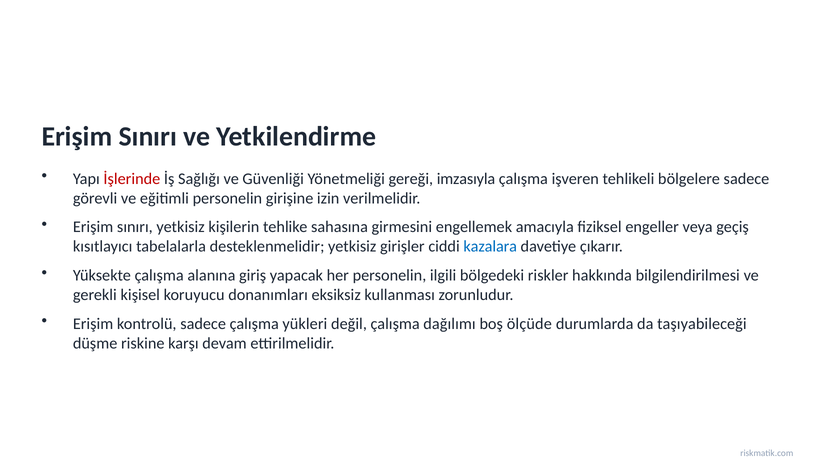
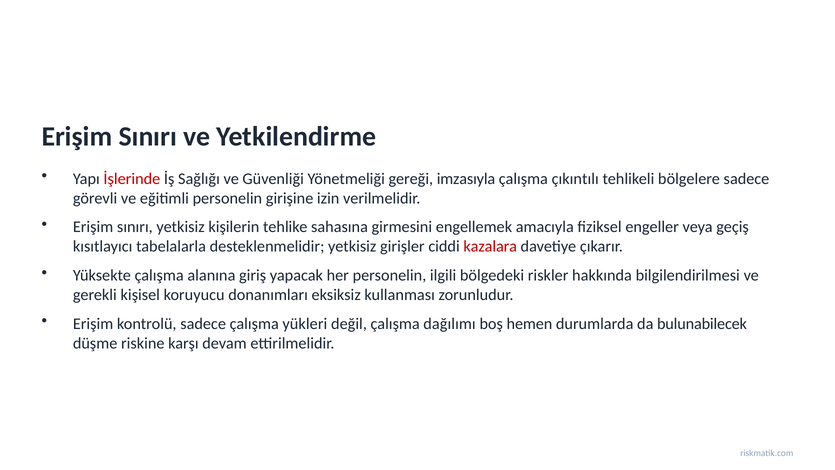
işveren: işveren -> çıkıntılı
kazalara colour: blue -> red
ölçüde: ölçüde -> hemen
taşıyabileceği: taşıyabileceği -> bulunabilecek
